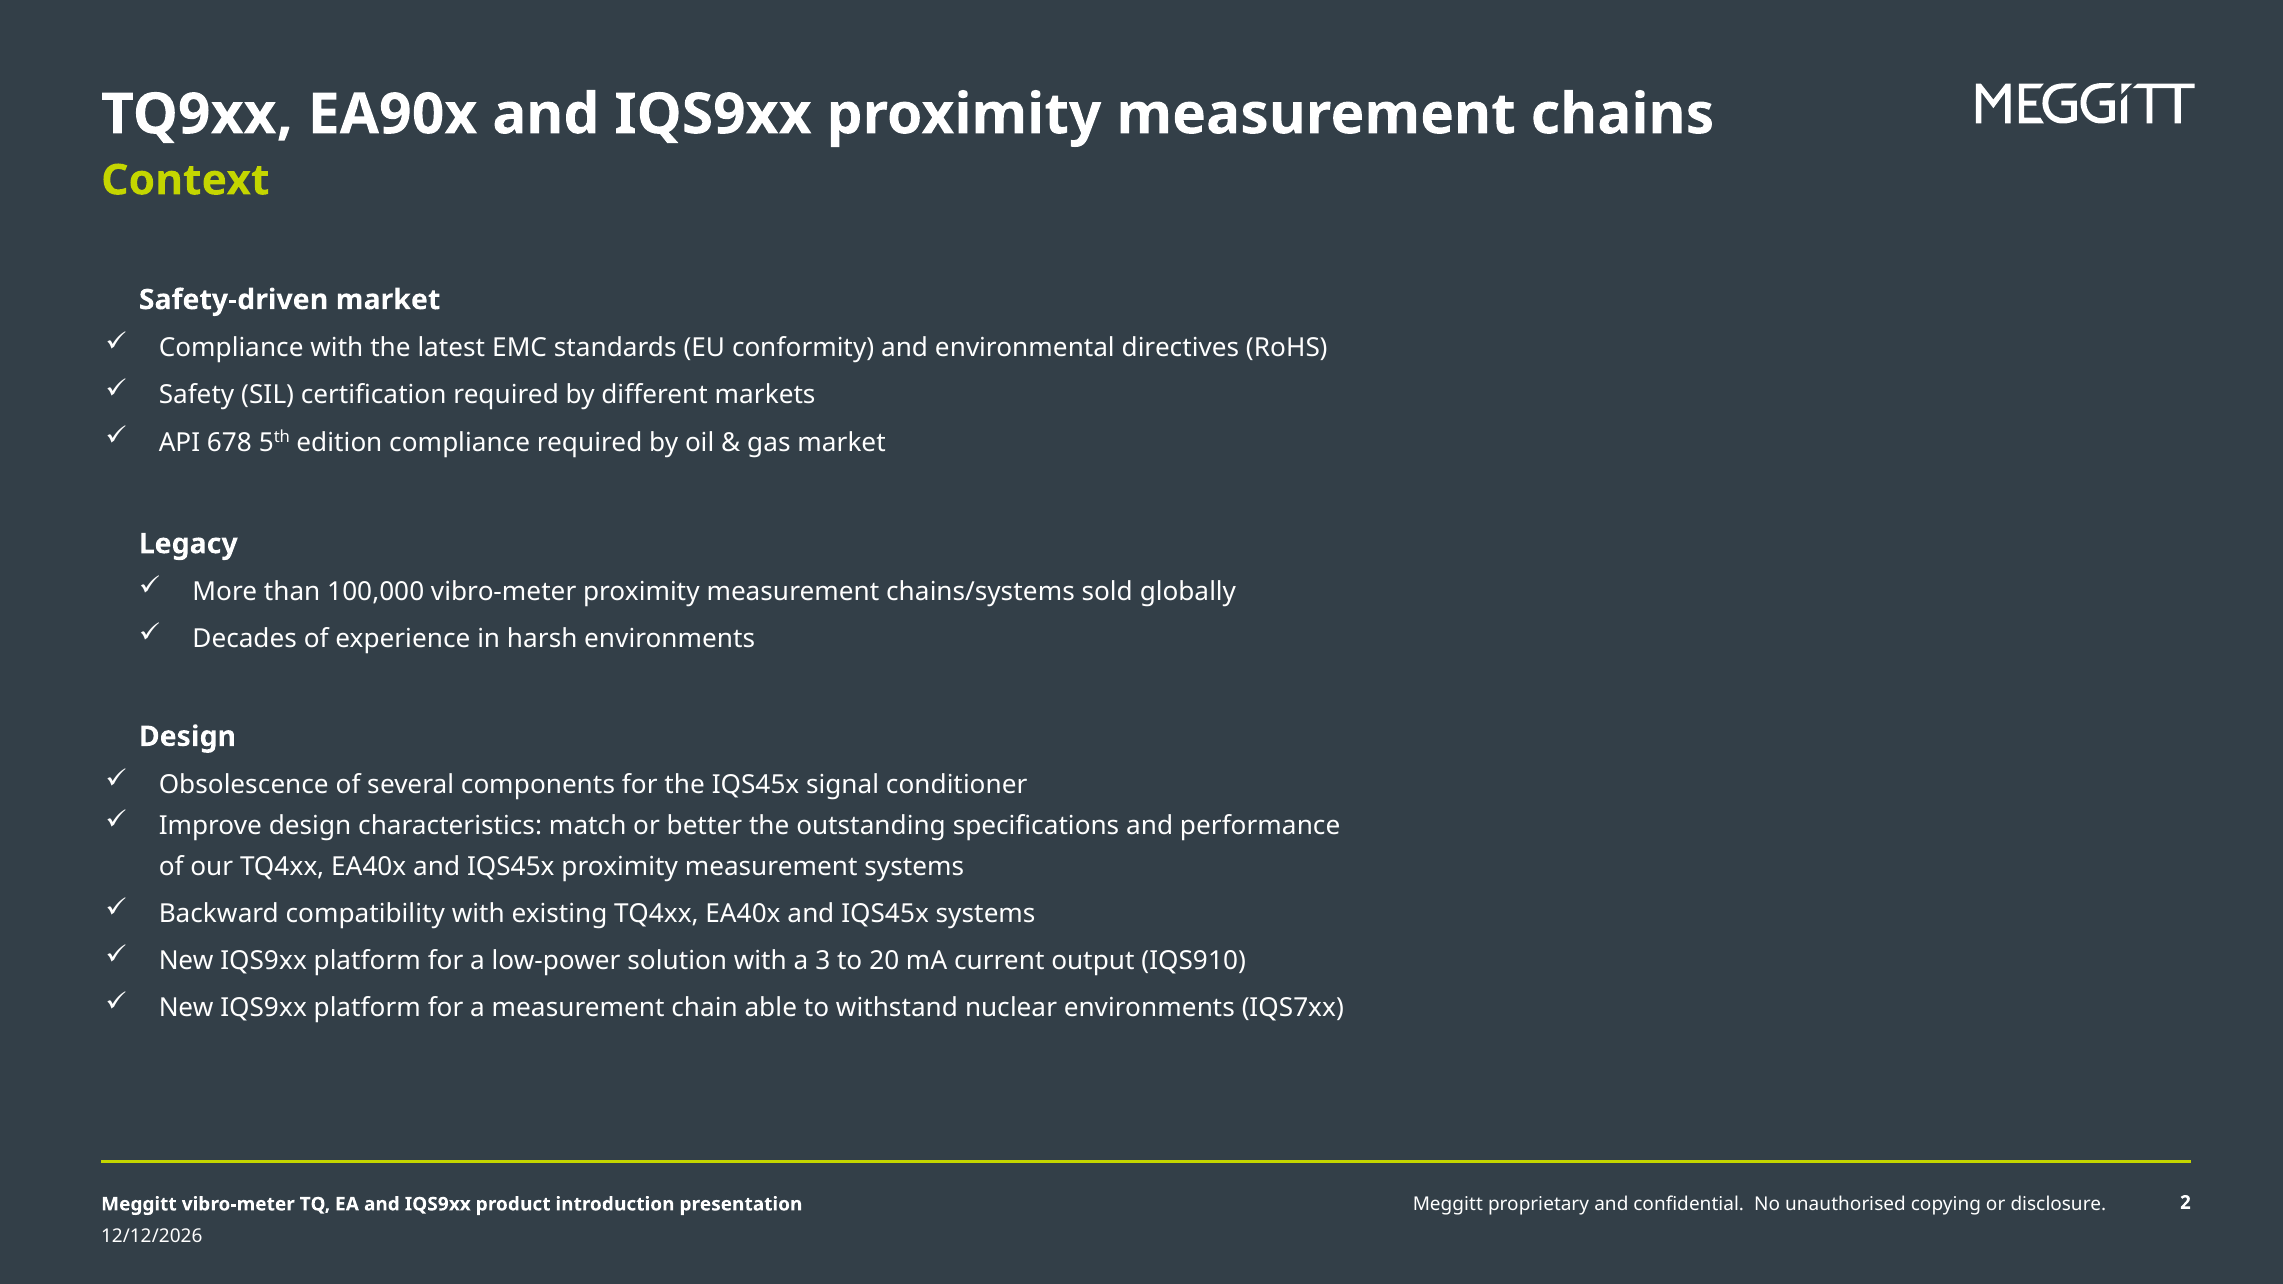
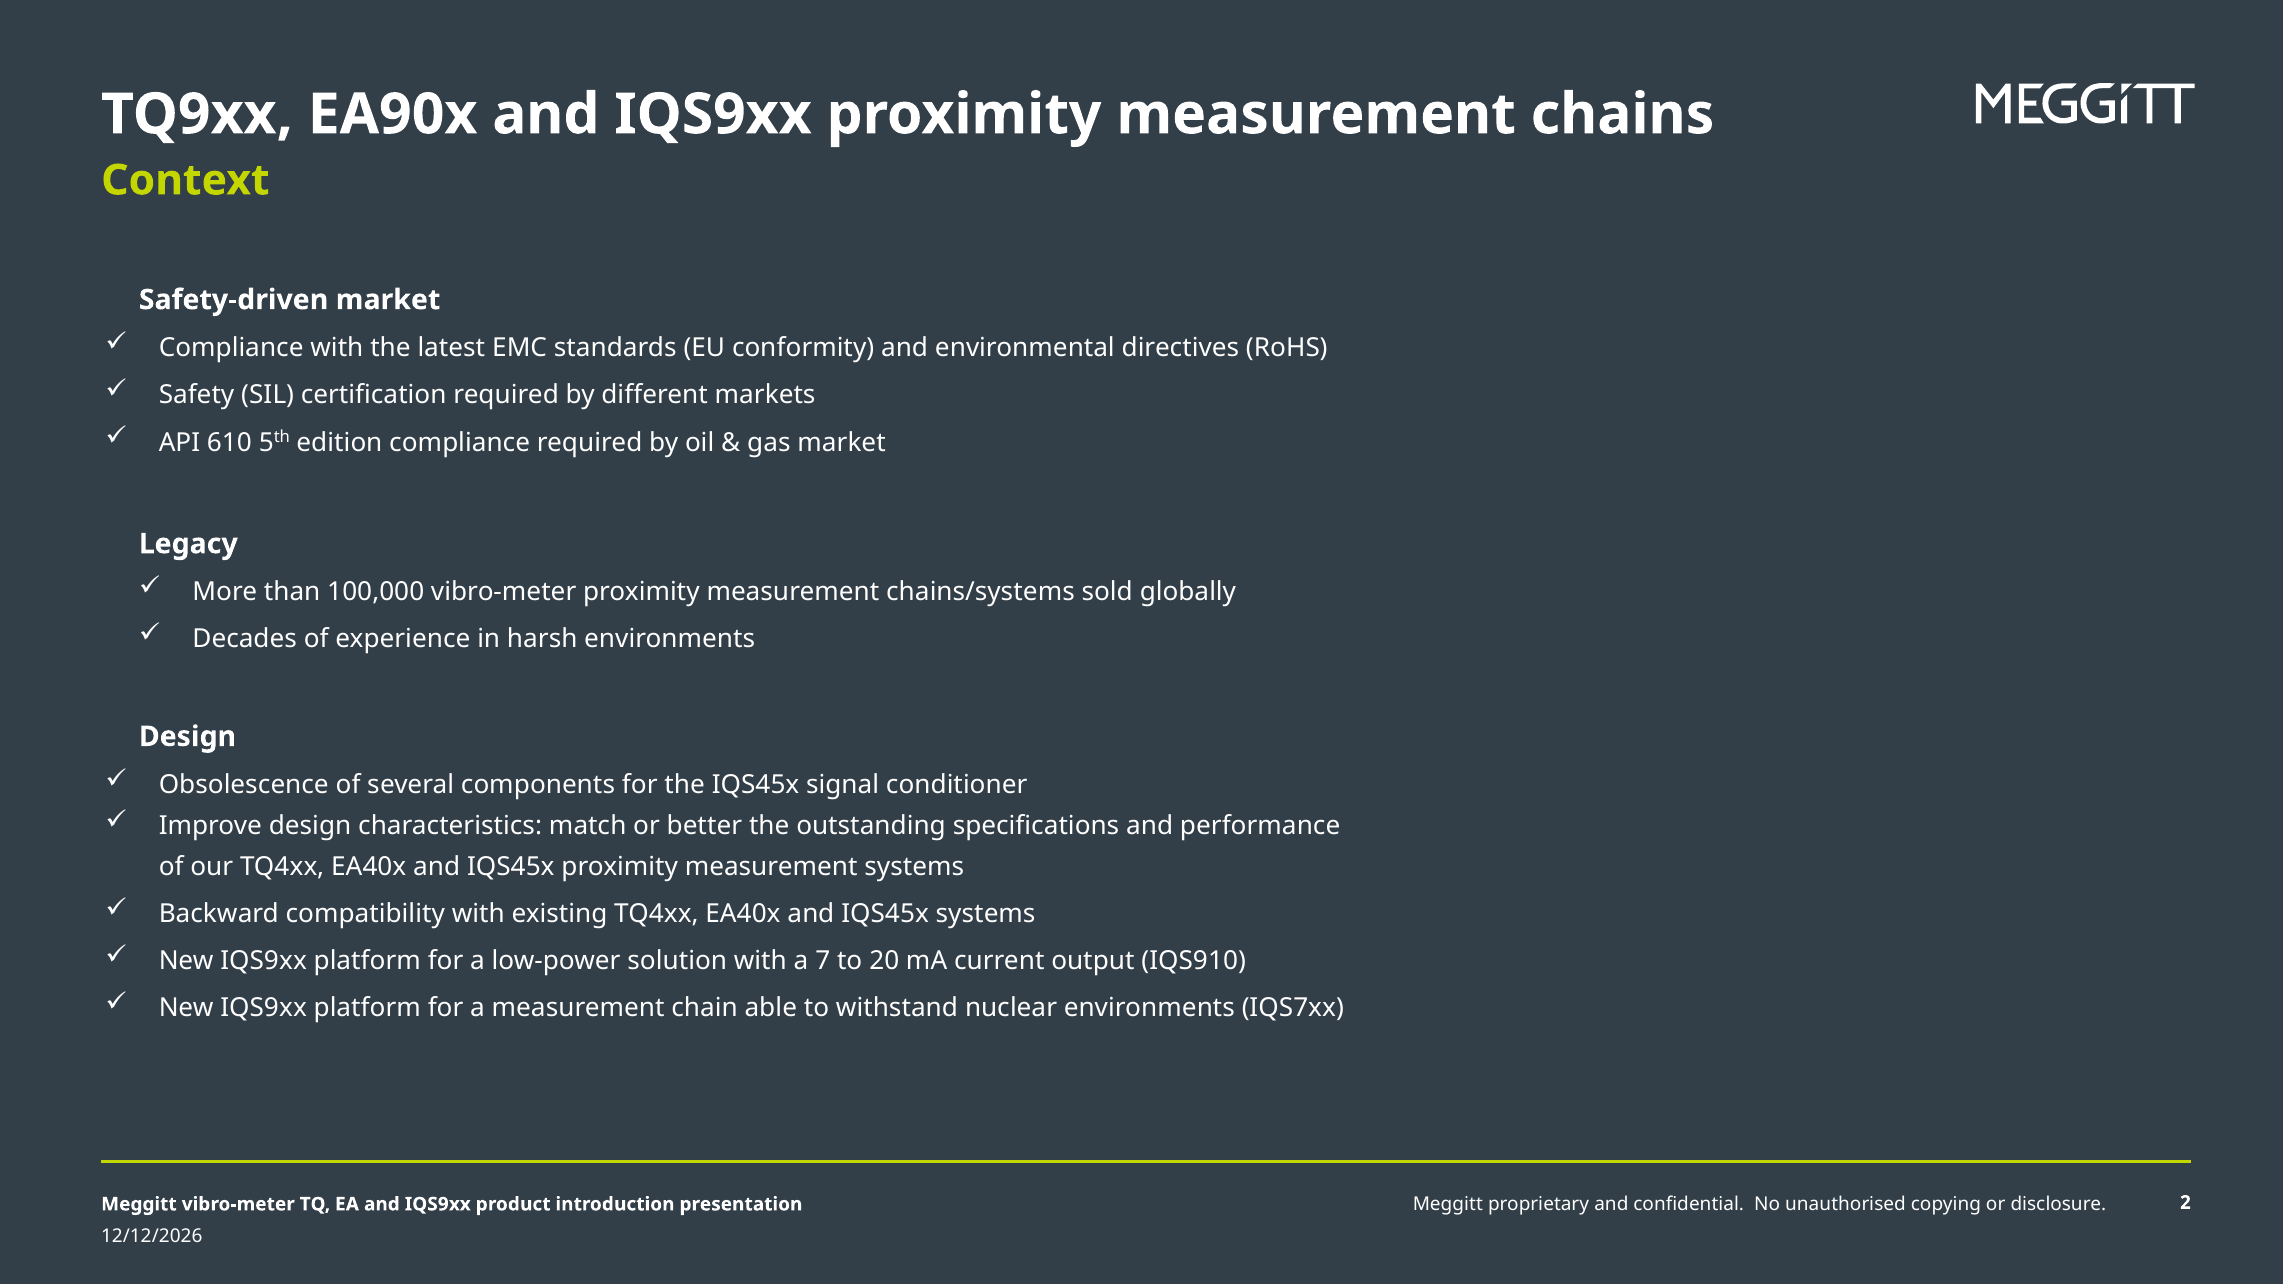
678: 678 -> 610
3: 3 -> 7
